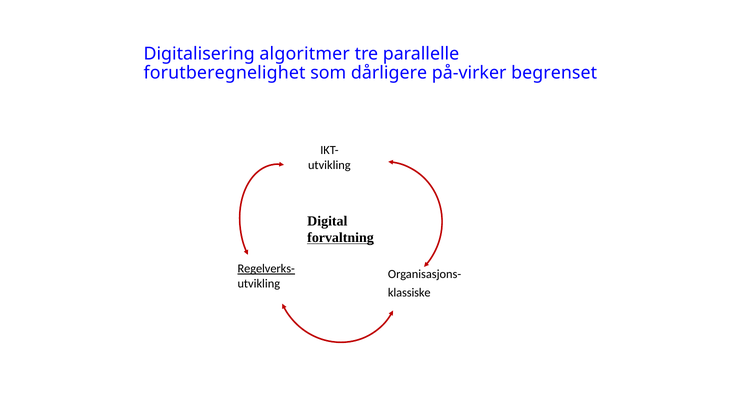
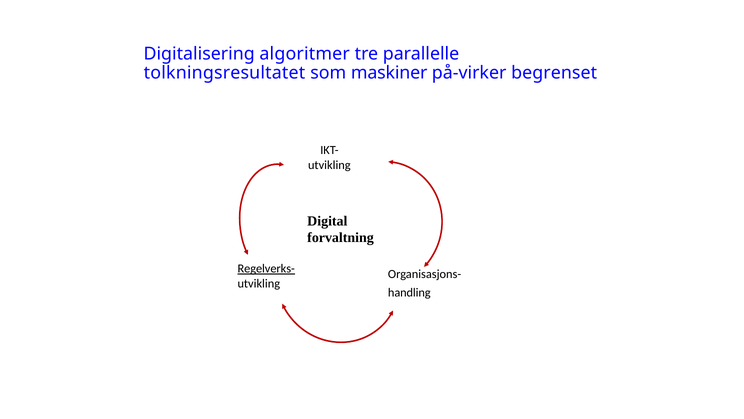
forutberegnelighet: forutberegnelighet -> tolkningsresultatet
dårligere: dårligere -> maskiner
forvaltning underline: present -> none
klassiske: klassiske -> handling
